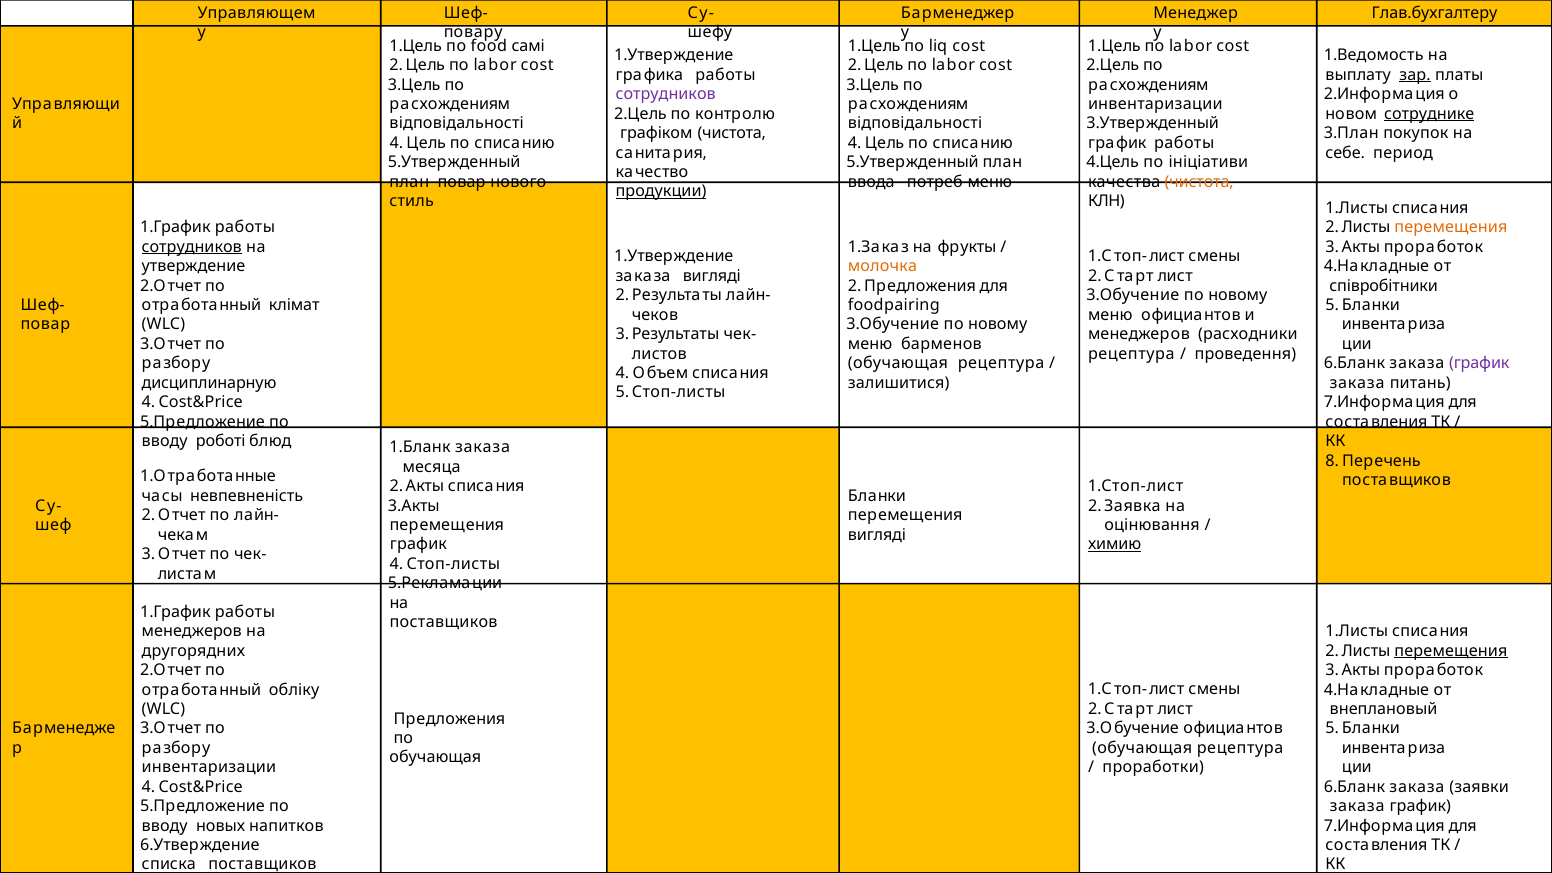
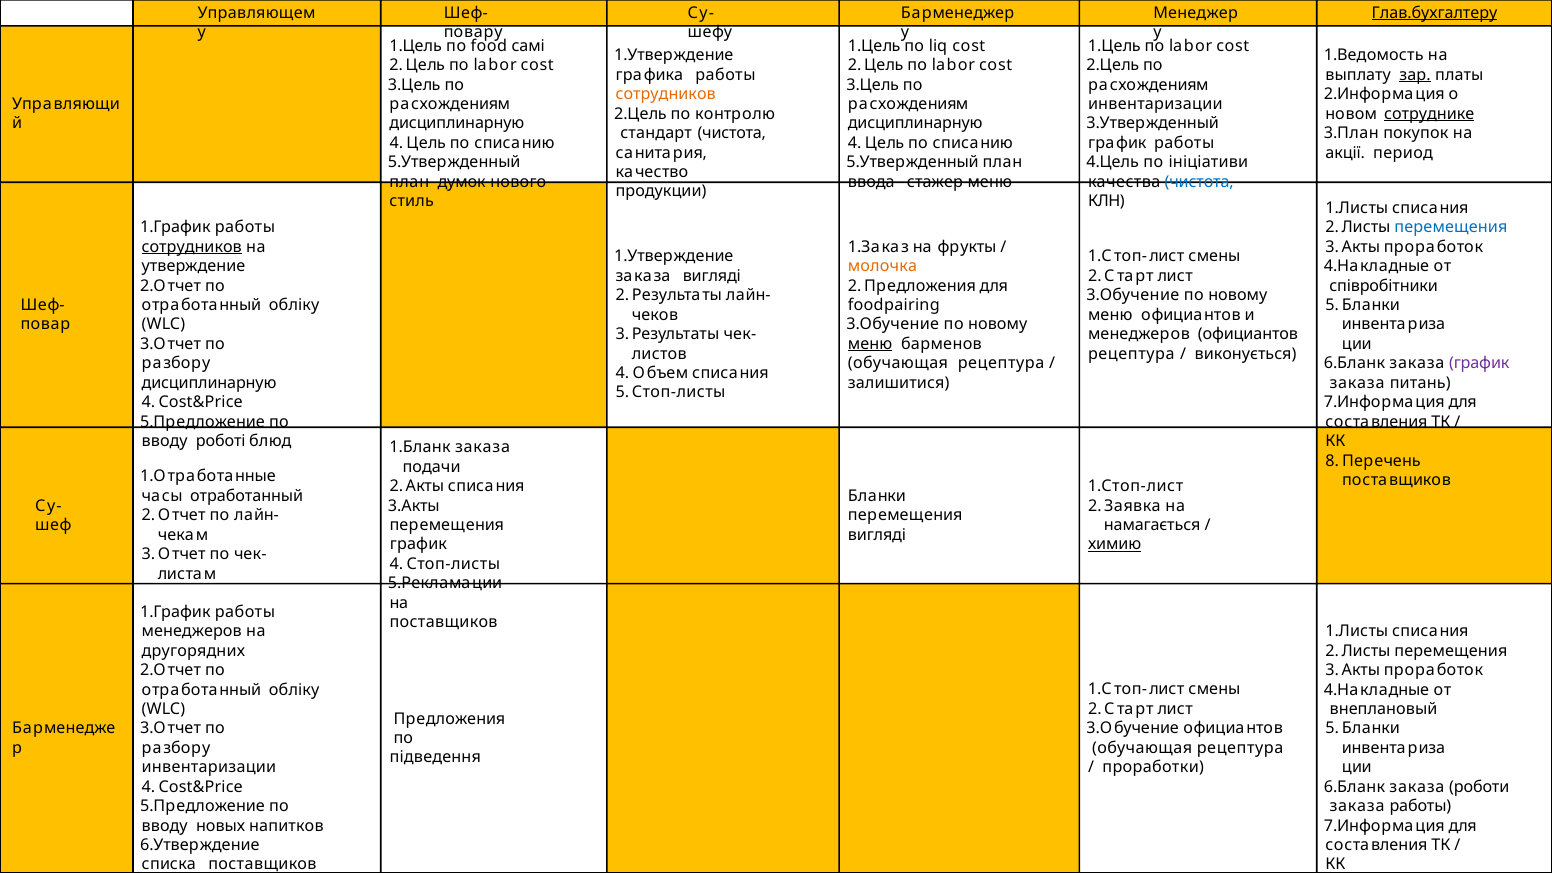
Глав.бухгалтеру underline: none -> present
сотрудников at (666, 94) colour: purple -> orange
відповідальності at (457, 124): відповідальності -> дисциплинарную
відповідальності at (915, 124): відповідальності -> дисциплинарную
графіком: графіком -> стандарт
себе: себе -> акції
план повар: повар -> думок
потреб: потреб -> стажер
чистота at (1199, 182) colour: orange -> blue
продукции underline: present -> none
перемещения at (1451, 228) colour: orange -> blue
клімат at (294, 305): клімат -> обліку
менеджеров расходники: расходники -> официантов
меню at (870, 344) underline: none -> present
проведення: проведення -> виконується
месяца: месяца -> подачи
часы невпевненість: невпевненість -> отработанный
оцінювання: оцінювання -> намагається
перемещения at (1451, 651) underline: present -> none
обучающая at (435, 758): обучающая -> підведення
заявки: заявки -> роботи
график at (1420, 806): график -> работы
